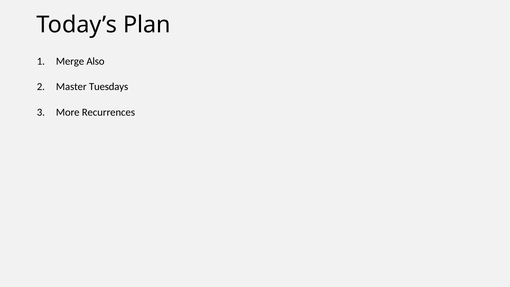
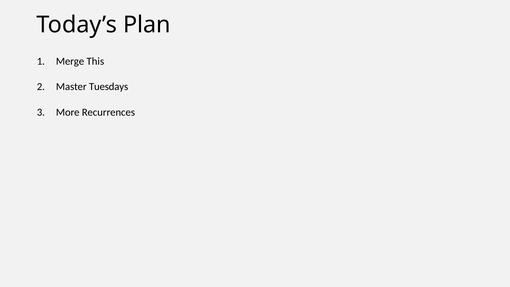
Also: Also -> This
